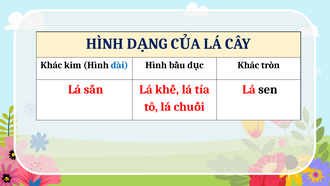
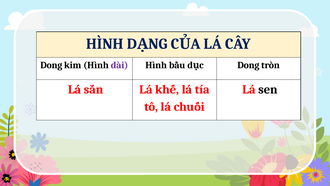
Khác at (51, 65): Khác -> Dong
dài colour: blue -> purple
Khác at (248, 65): Khác -> Dong
